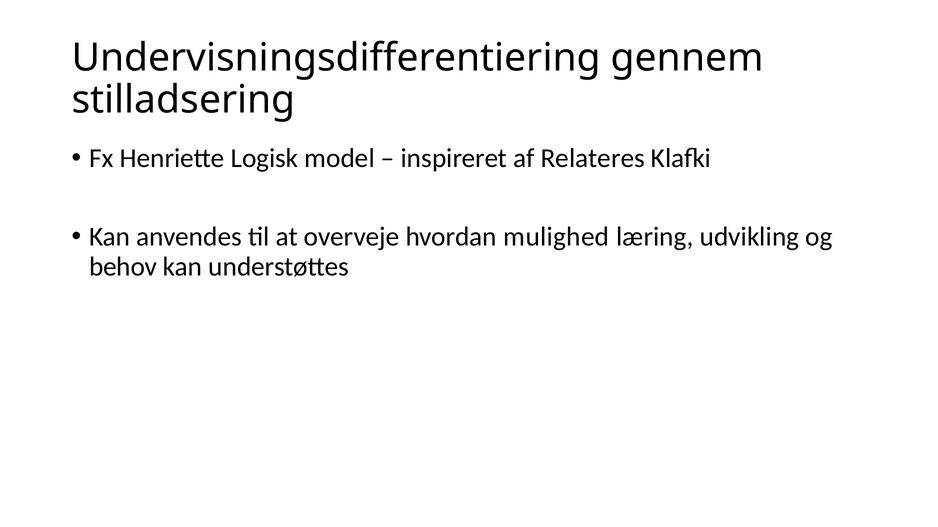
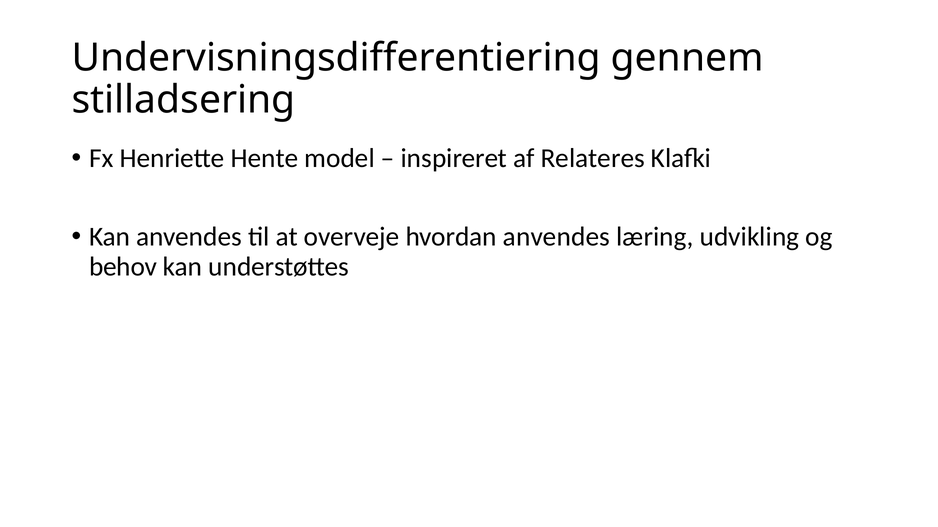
Logisk: Logisk -> Hente
hvordan mulighed: mulighed -> anvendes
